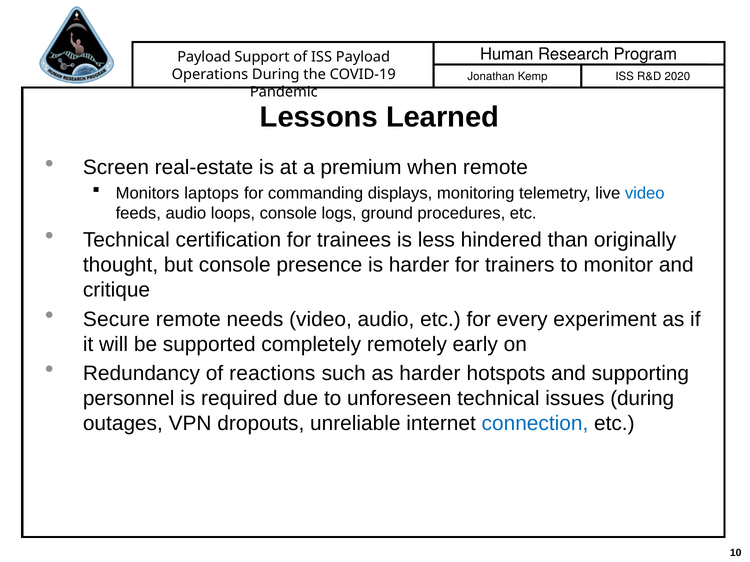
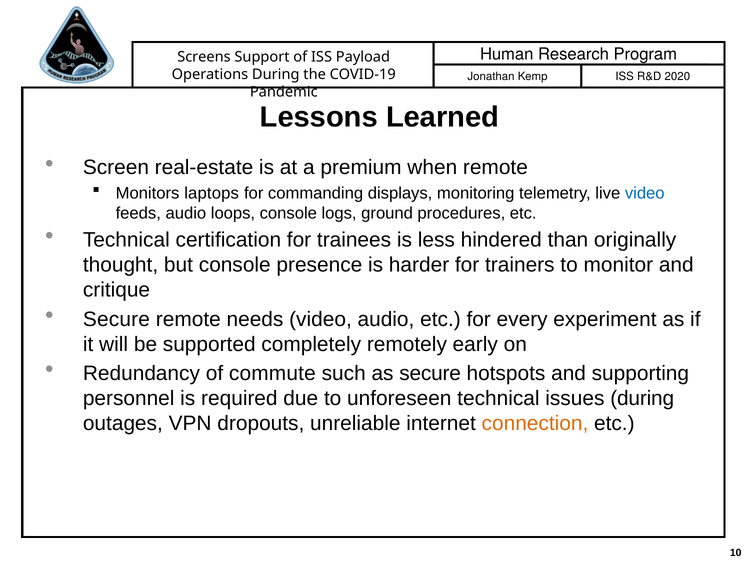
Payload at (204, 57): Payload -> Screens
reactions: reactions -> commute
as harder: harder -> secure
connection colour: blue -> orange
